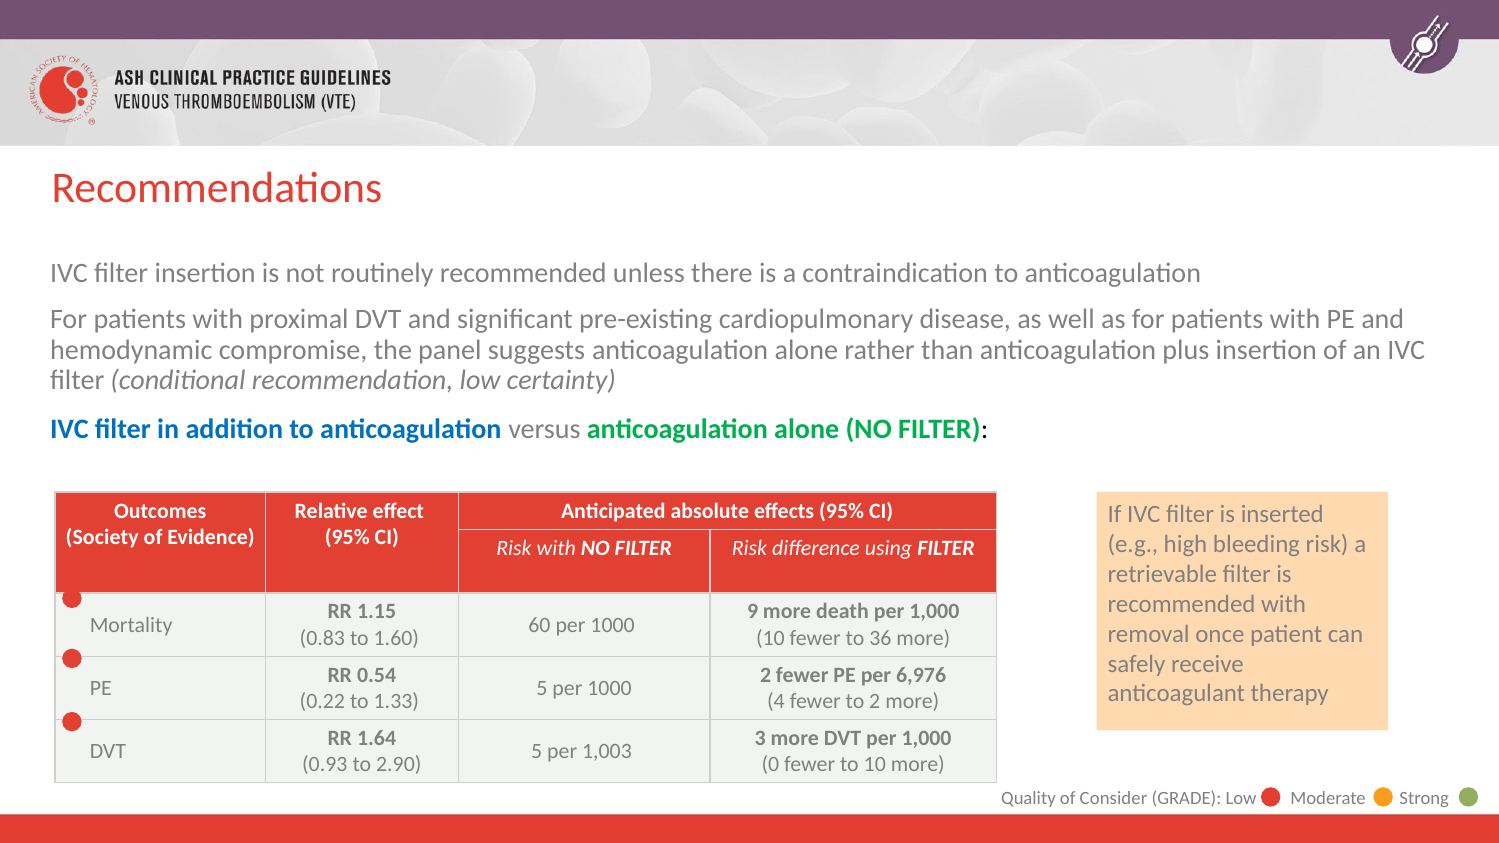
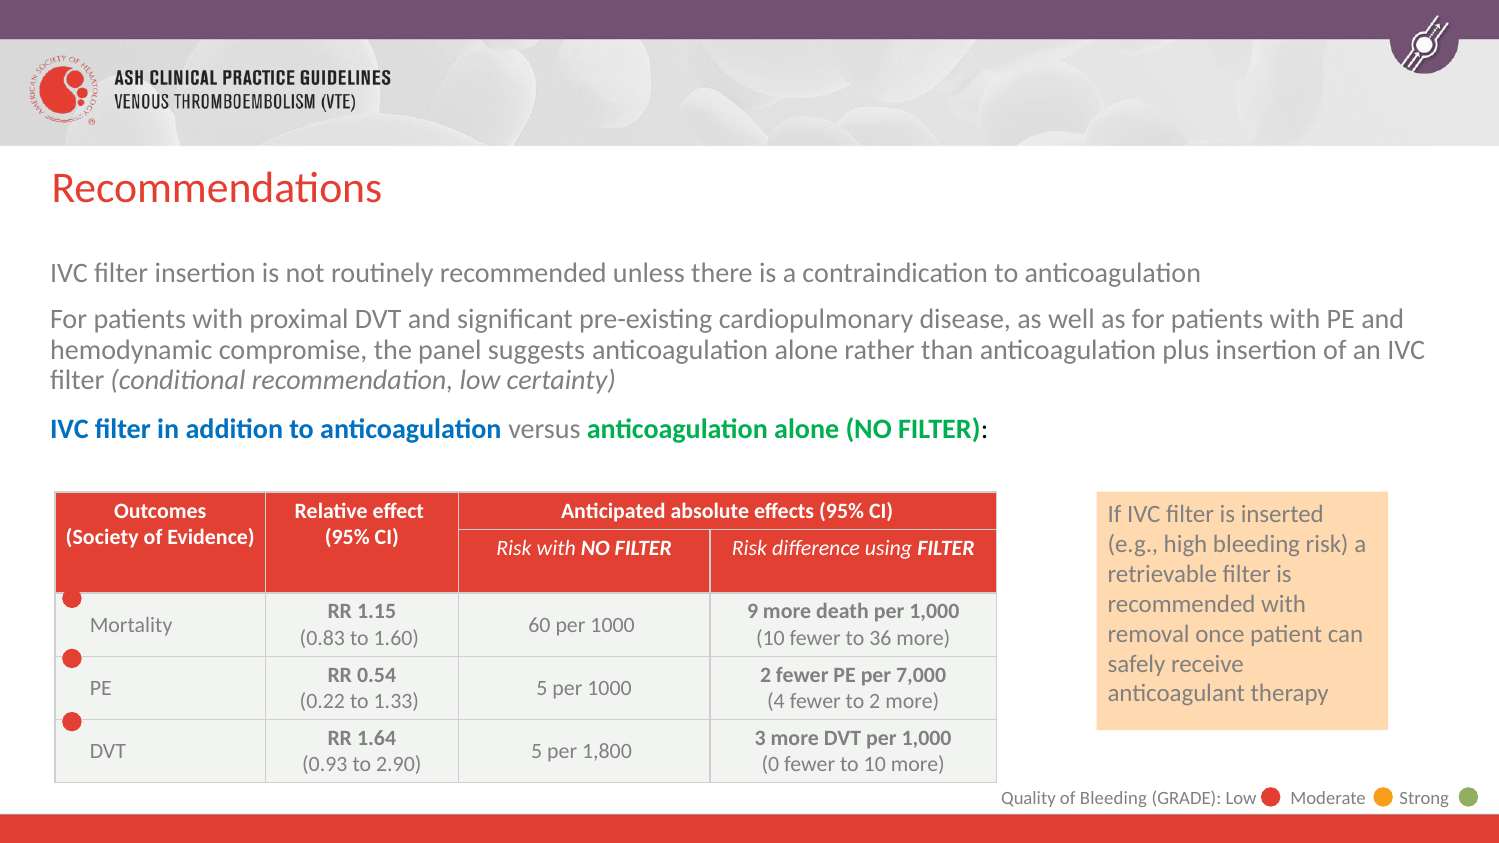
6,976: 6,976 -> 7,000
1,003: 1,003 -> 1,800
of Consider: Consider -> Bleeding
